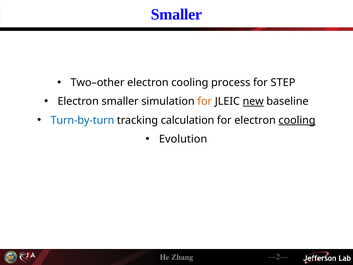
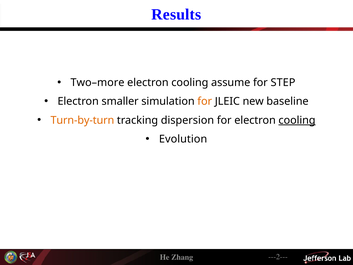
Smaller at (177, 14): Smaller -> Results
Two–other: Two–other -> Two–more
process: process -> assume
new underline: present -> none
Turn-by-turn colour: blue -> orange
calculation: calculation -> dispersion
